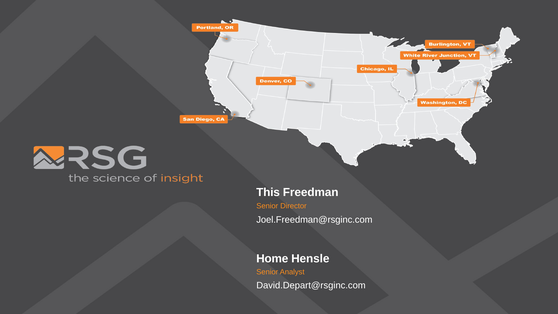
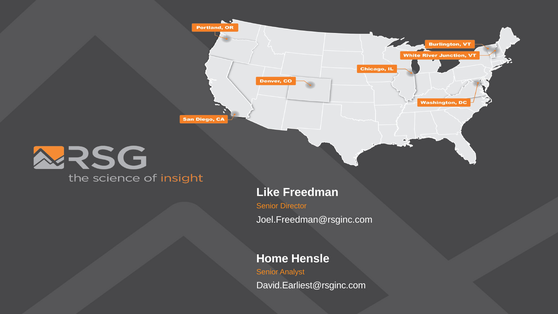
This: This -> Like
David.Depart@rsginc.com: David.Depart@rsginc.com -> David.Earliest@rsginc.com
